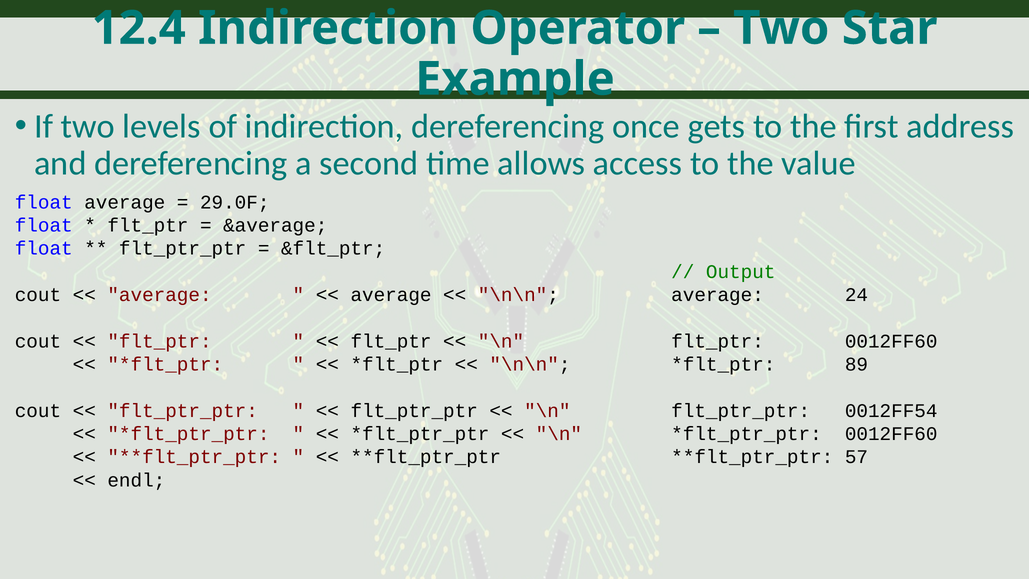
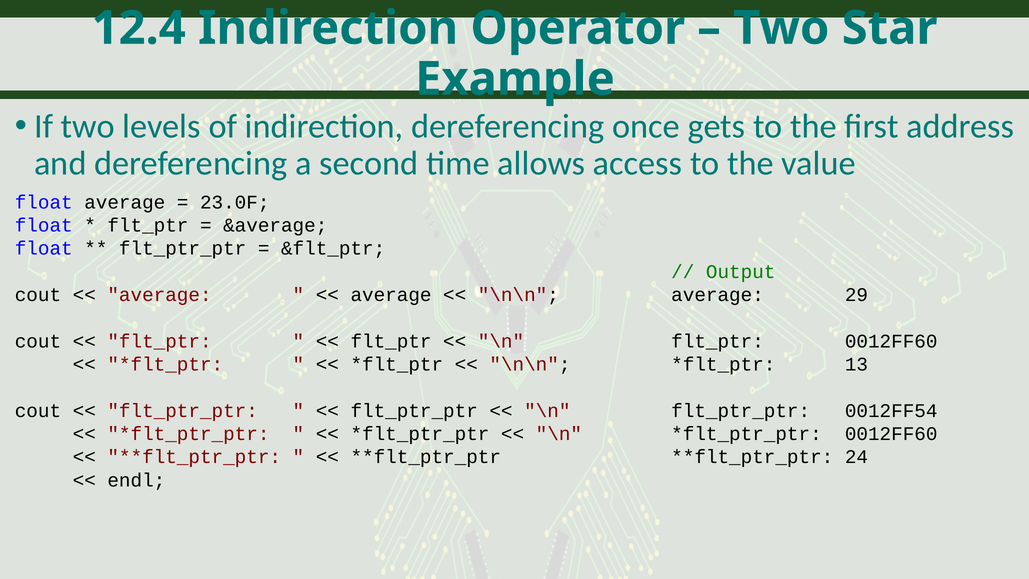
29.0F: 29.0F -> 23.0F
24: 24 -> 29
89: 89 -> 13
57: 57 -> 24
